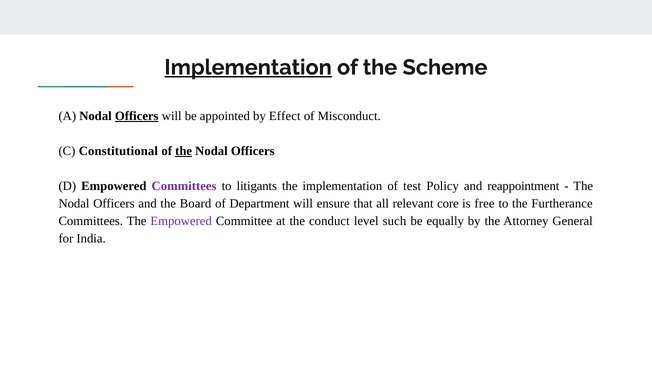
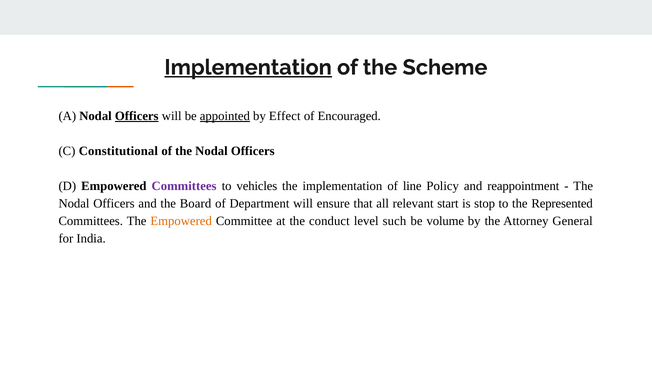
appointed underline: none -> present
Misconduct: Misconduct -> Encouraged
the at (184, 151) underline: present -> none
litigants: litigants -> vehicles
test: test -> line
core: core -> start
free: free -> stop
Furtherance: Furtherance -> Represented
Empowered at (181, 221) colour: purple -> orange
equally: equally -> volume
